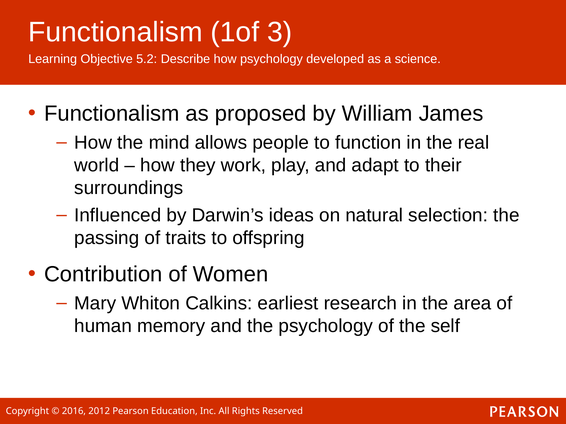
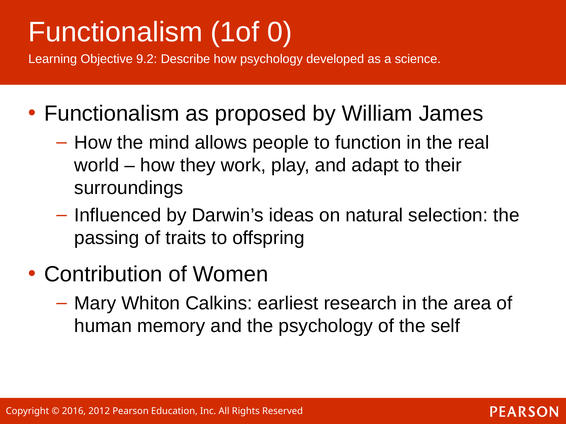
3: 3 -> 0
5.2: 5.2 -> 9.2
